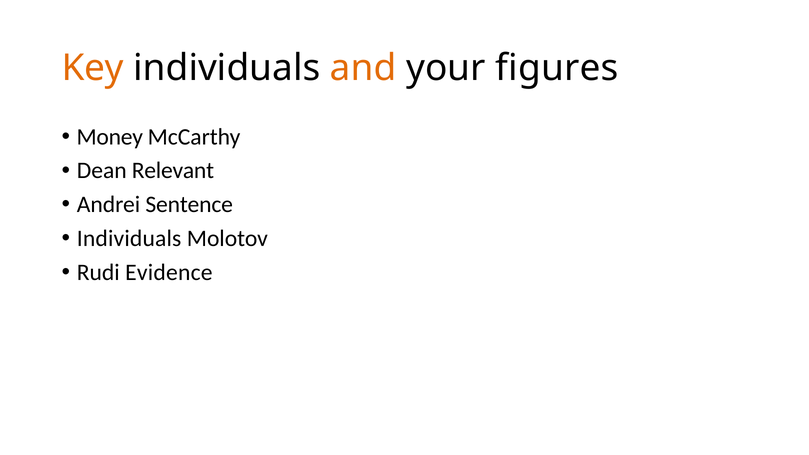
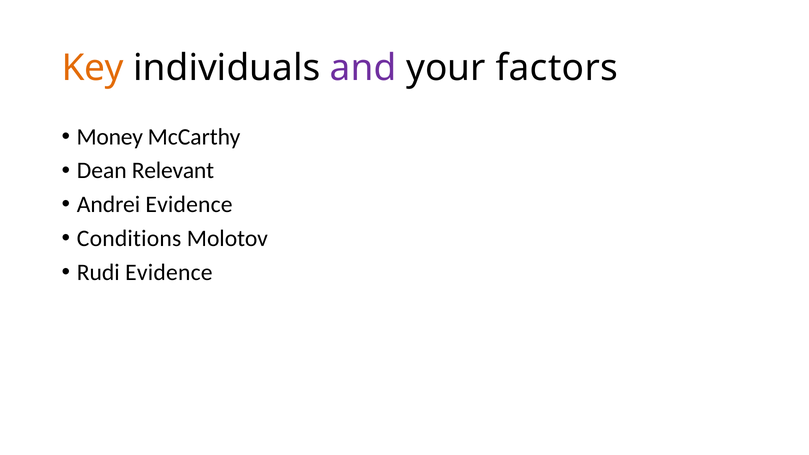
and colour: orange -> purple
figures: figures -> factors
Andrei Sentence: Sentence -> Evidence
Individuals at (129, 239): Individuals -> Conditions
